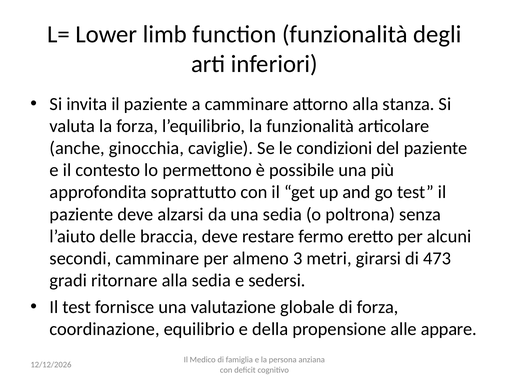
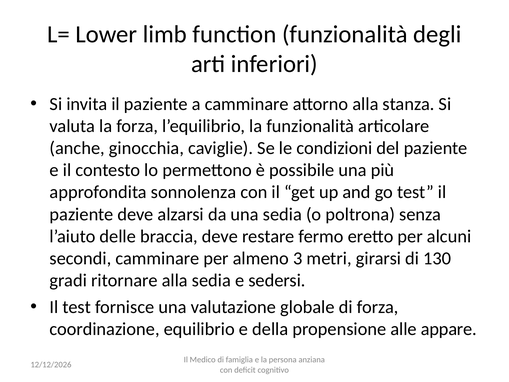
soprattutto: soprattutto -> sonnolenza
473: 473 -> 130
